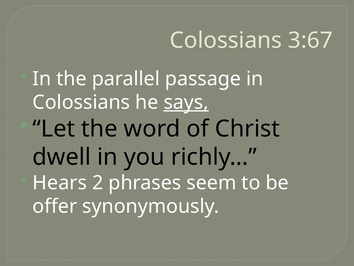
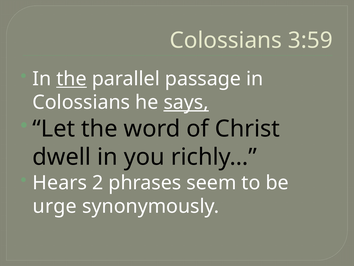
3:67: 3:67 -> 3:59
the at (72, 79) underline: none -> present
offer: offer -> urge
